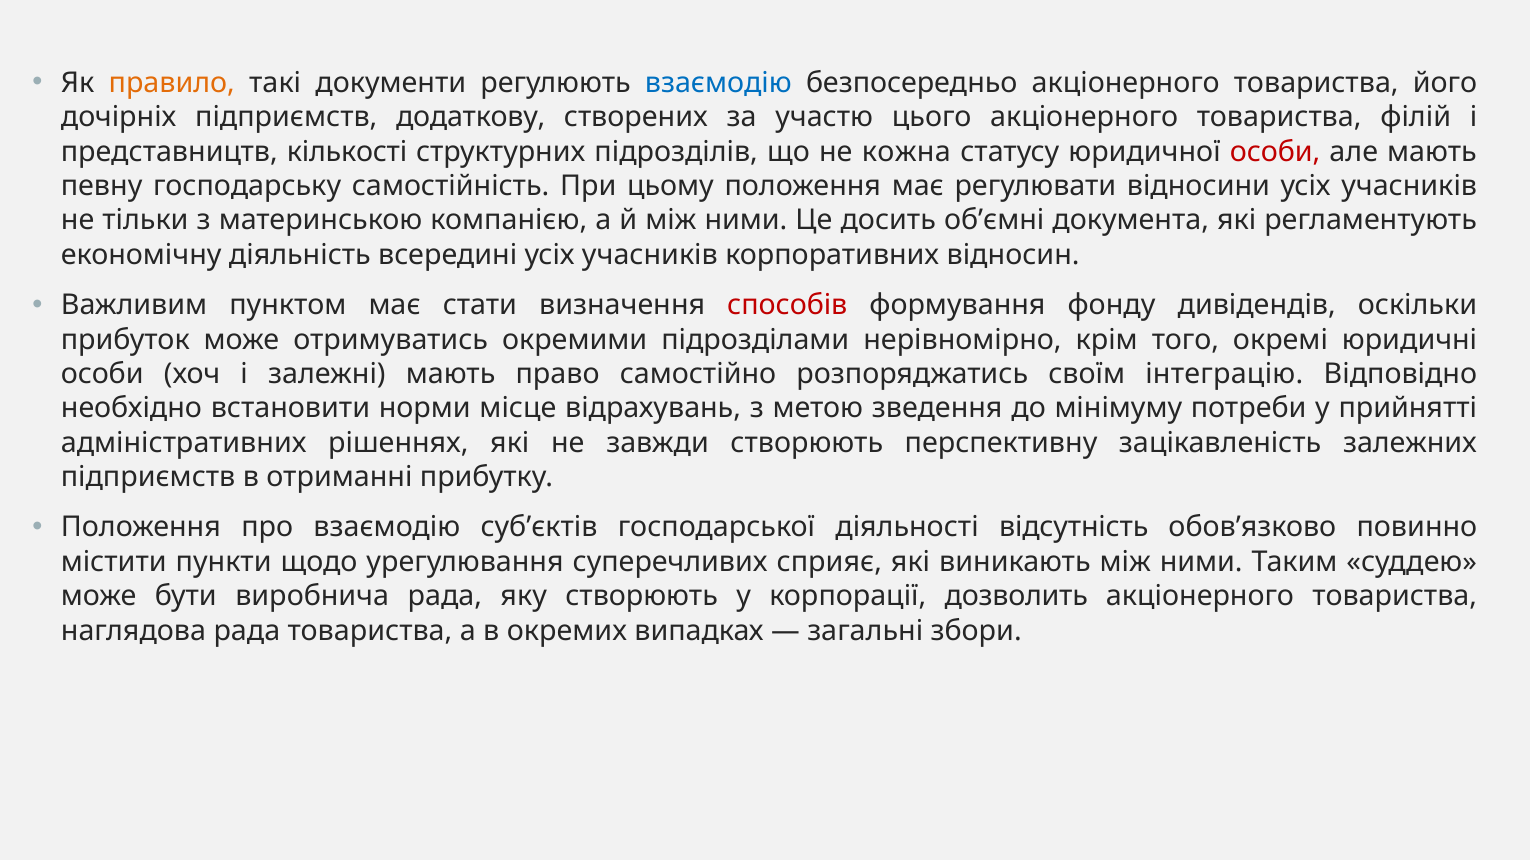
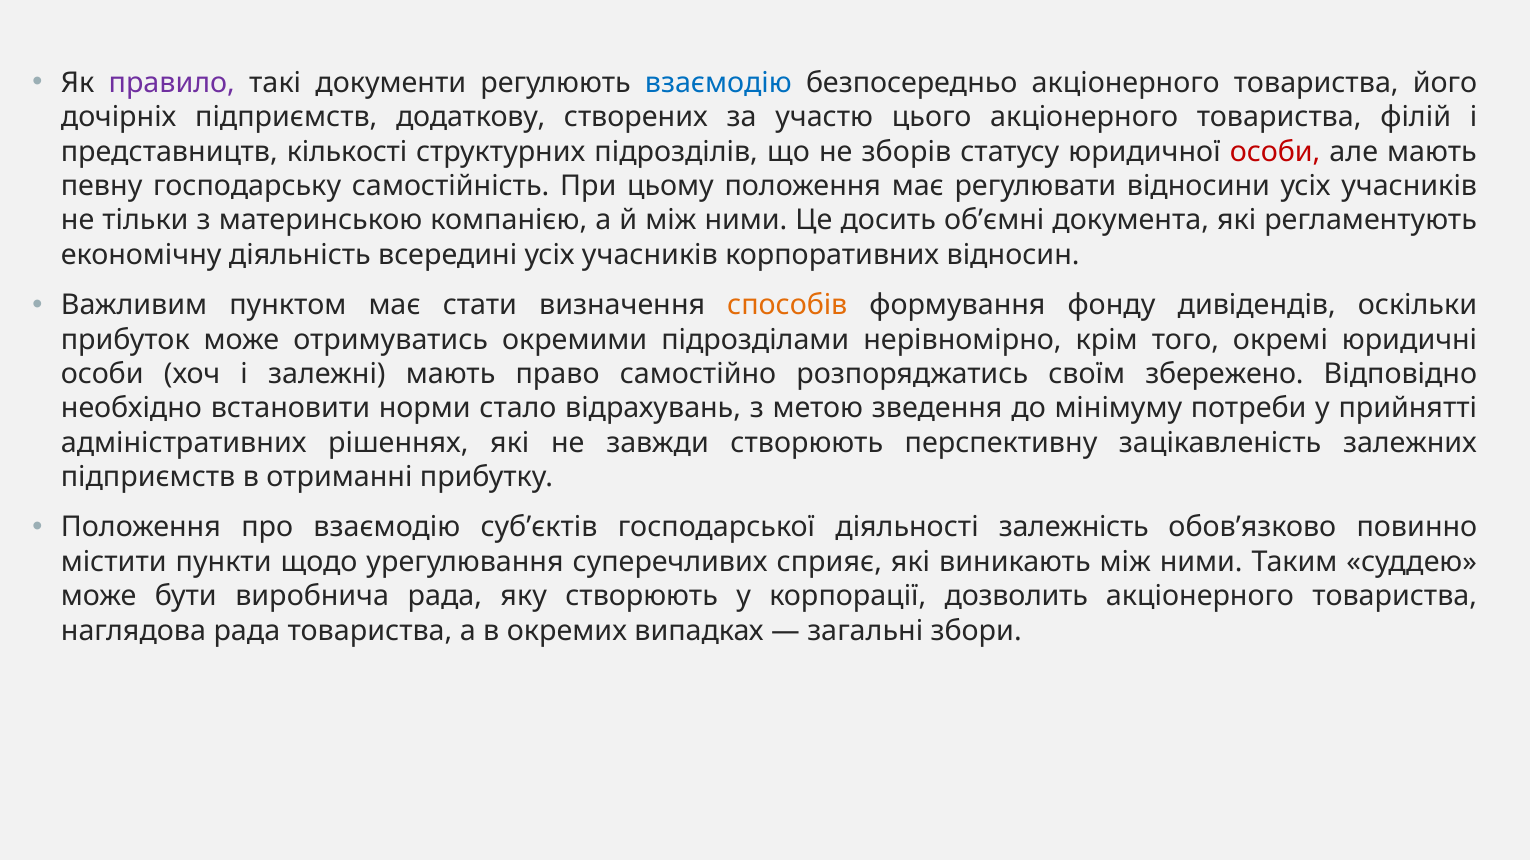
правило colour: orange -> purple
кожна: кожна -> зборів
способів colour: red -> orange
інтеграцію: інтеграцію -> збережено
місце: місце -> стало
відсутність: відсутність -> залежність
